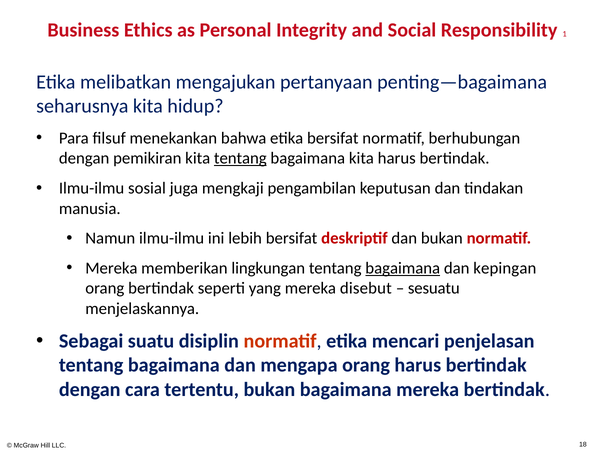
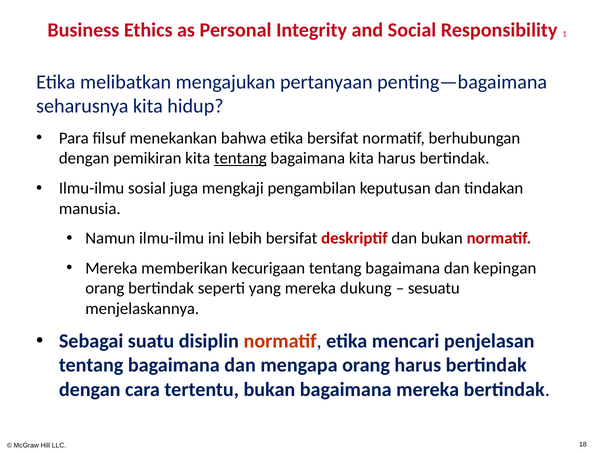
lingkungan: lingkungan -> kecurigaan
bagaimana at (403, 268) underline: present -> none
disebut: disebut -> dukung
